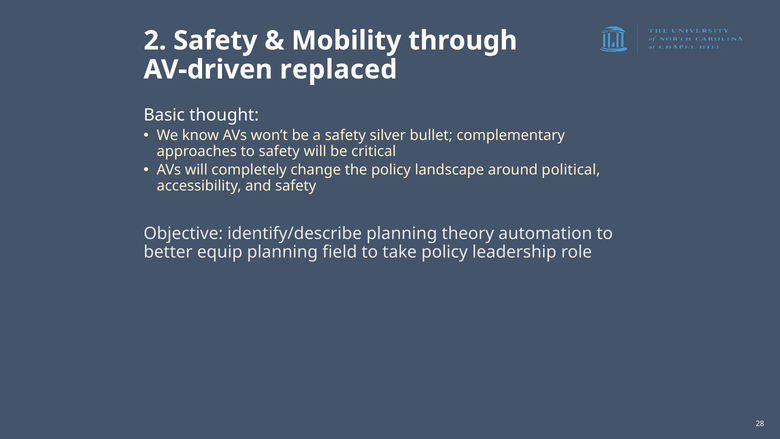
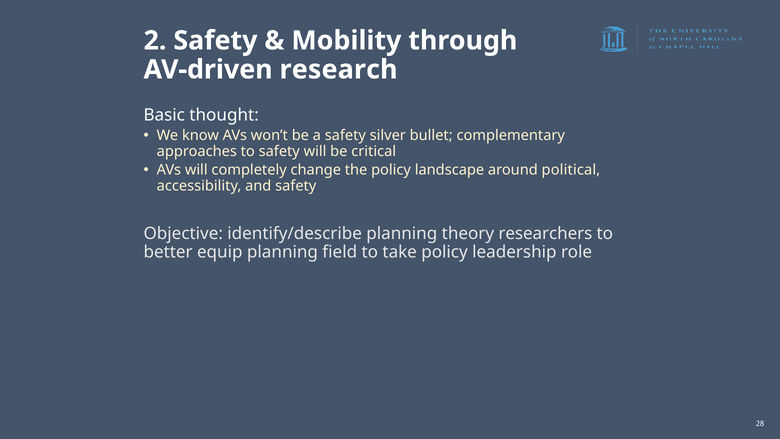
replaced: replaced -> research
automation: automation -> researchers
